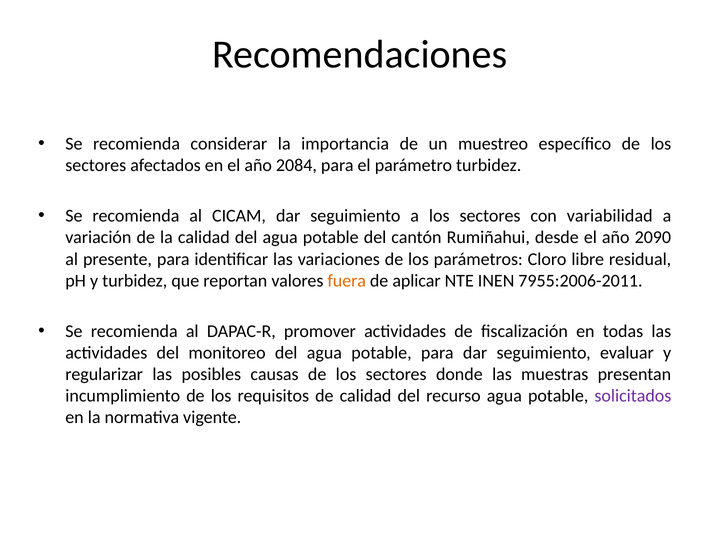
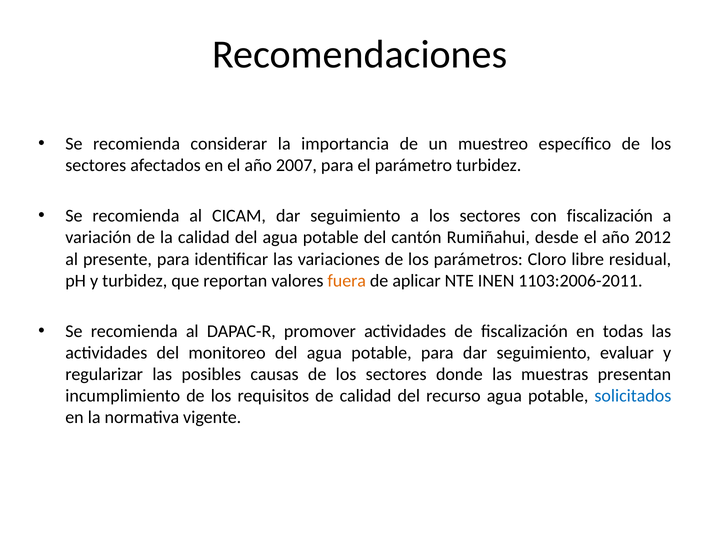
2084: 2084 -> 2007
con variabilidad: variabilidad -> fiscalización
2090: 2090 -> 2012
7955:2006-2011: 7955:2006-2011 -> 1103:2006-2011
solicitados colour: purple -> blue
